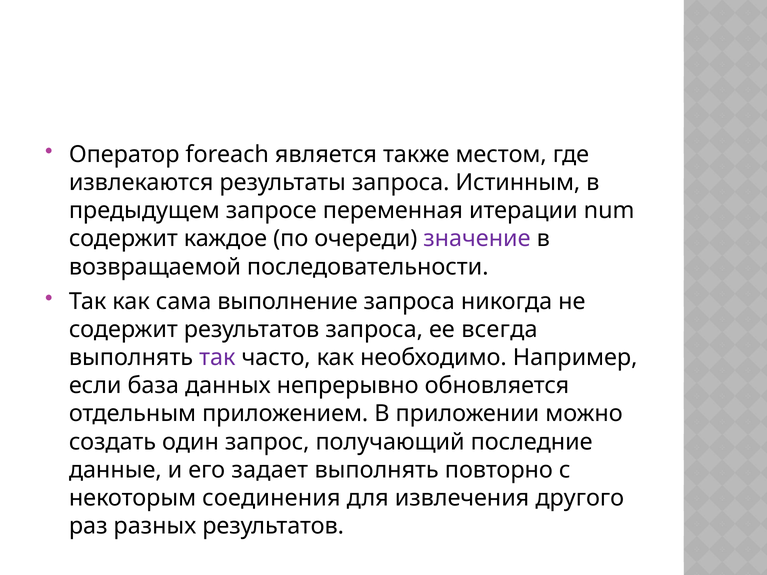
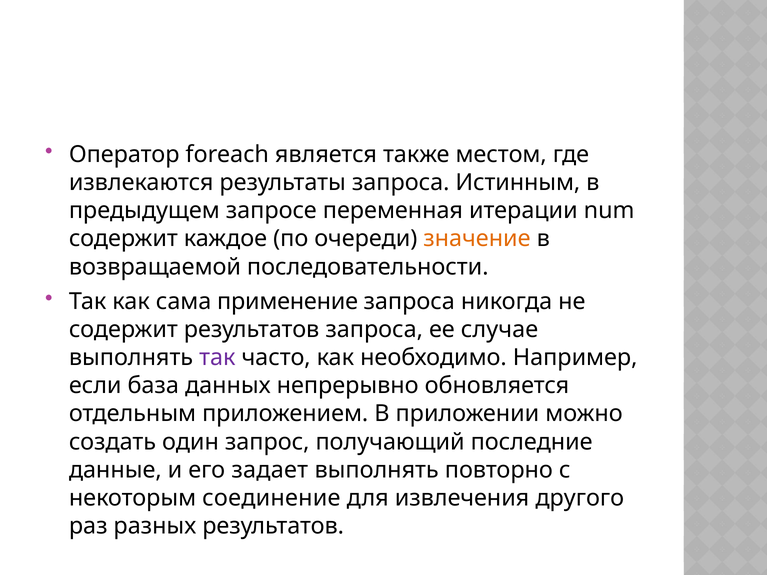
значение colour: purple -> orange
выполнение: выполнение -> применение
всегда: всегда -> случае
соединения: соединения -> соединение
